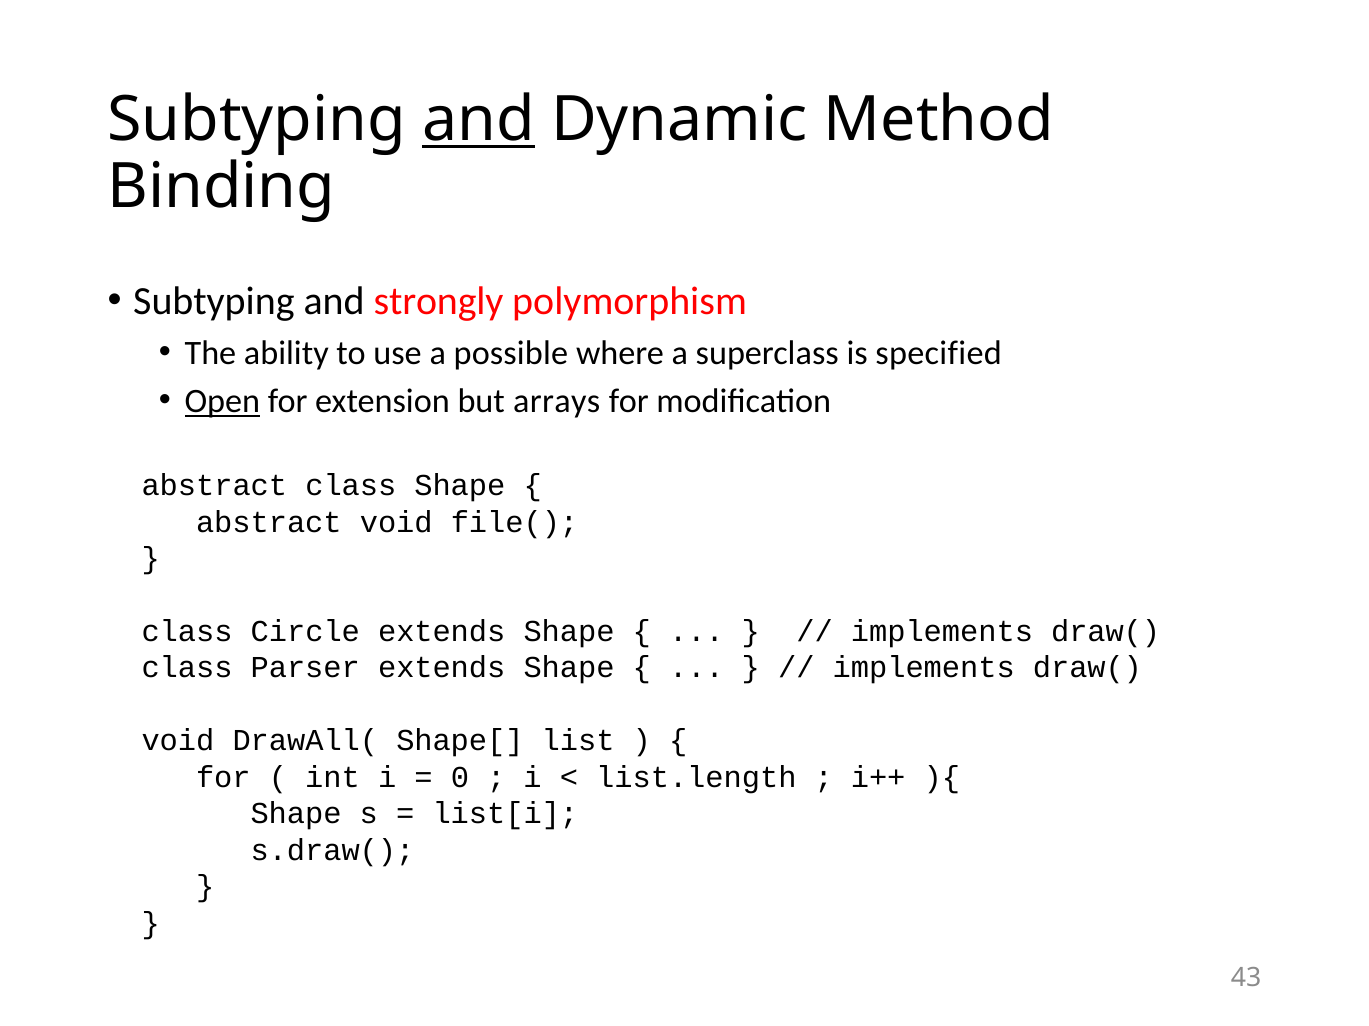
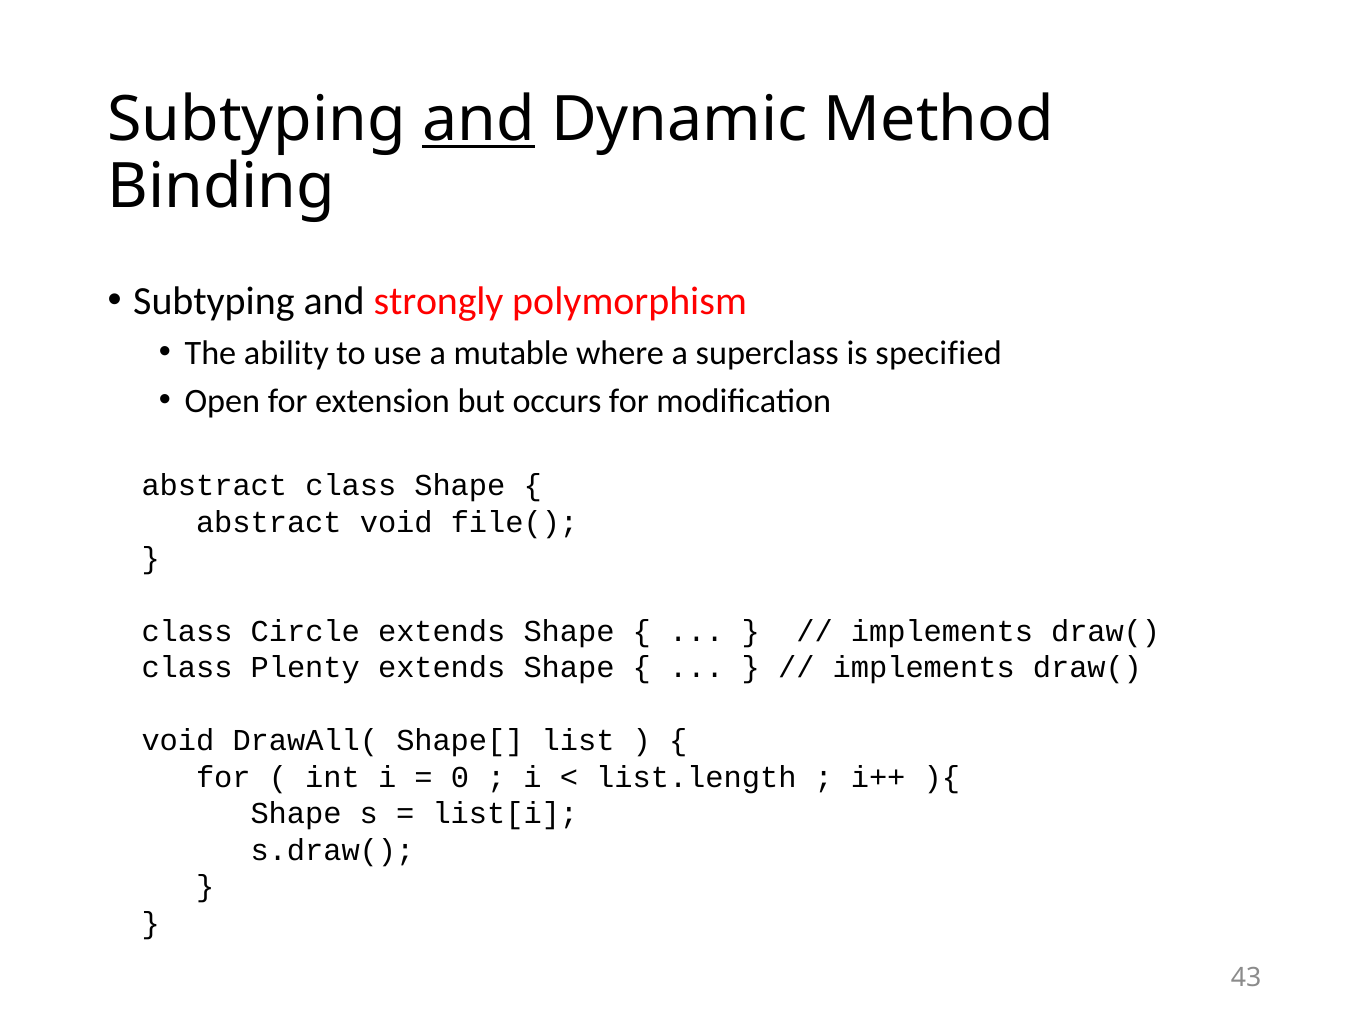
possible: possible -> mutable
Open underline: present -> none
arrays: arrays -> occurs
Parser: Parser -> Plenty
